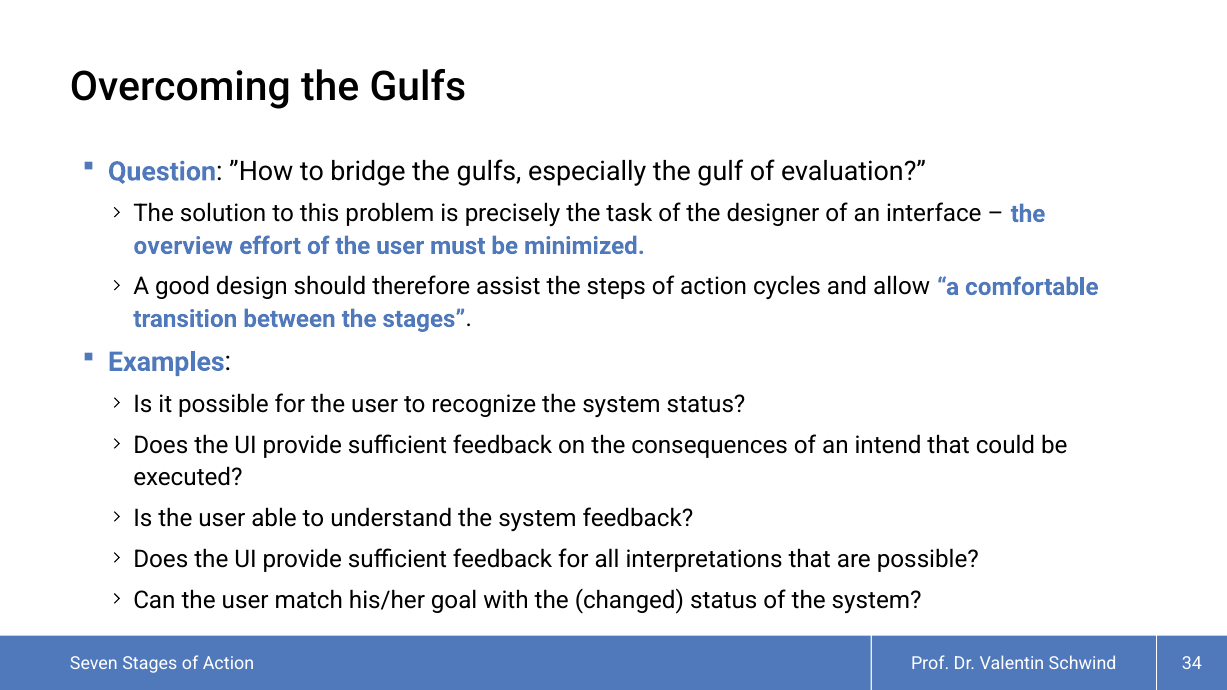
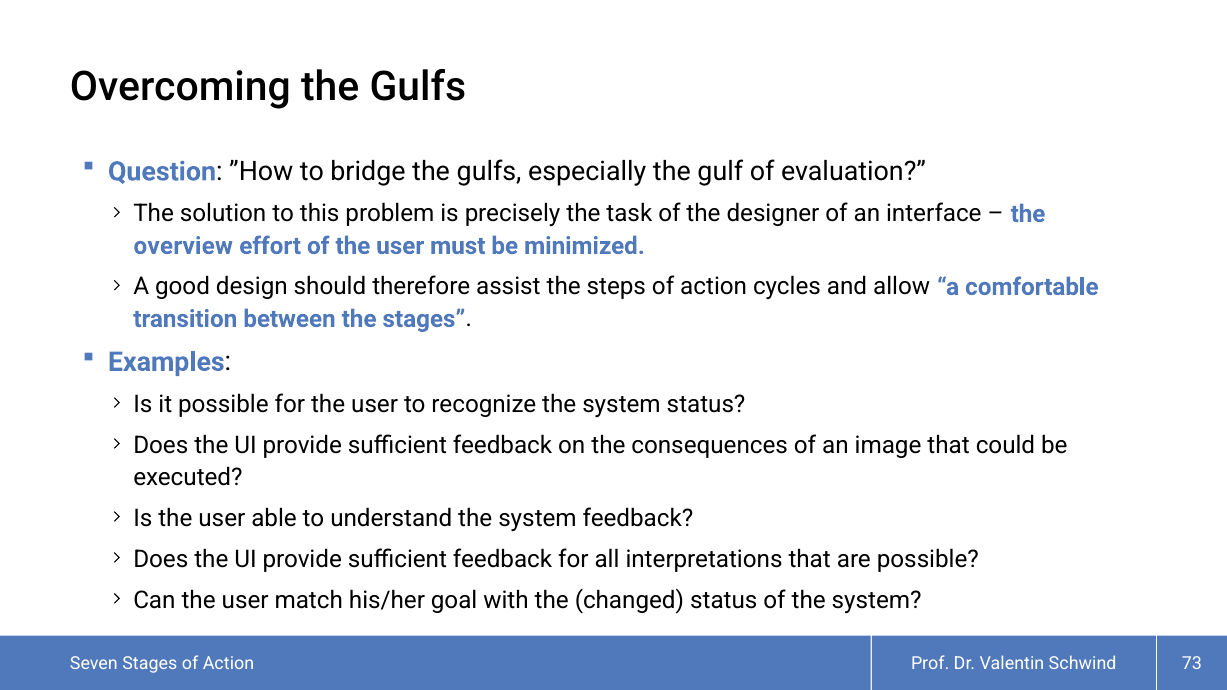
intend: intend -> image
34: 34 -> 73
